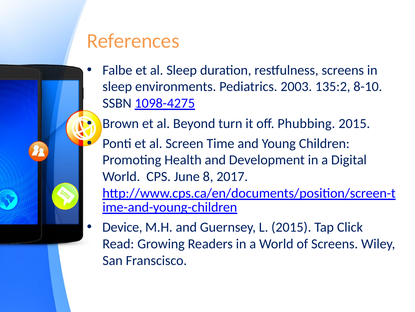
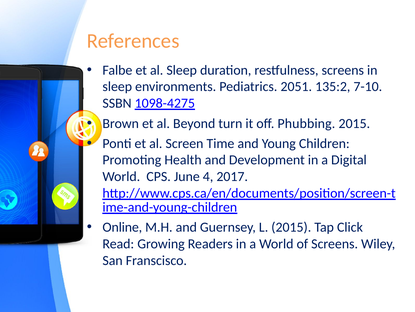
2003: 2003 -> 2051
8-10: 8-10 -> 7-10
8: 8 -> 4
Device: Device -> Online
